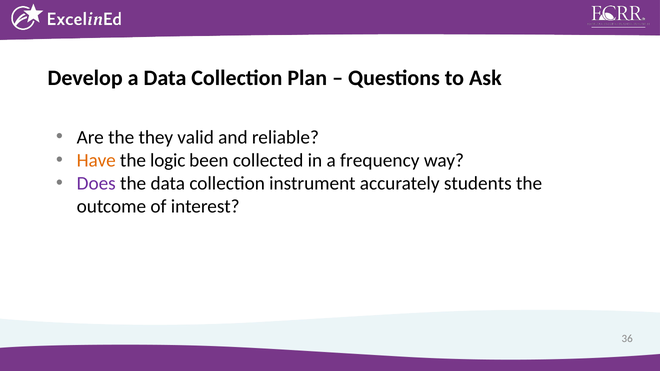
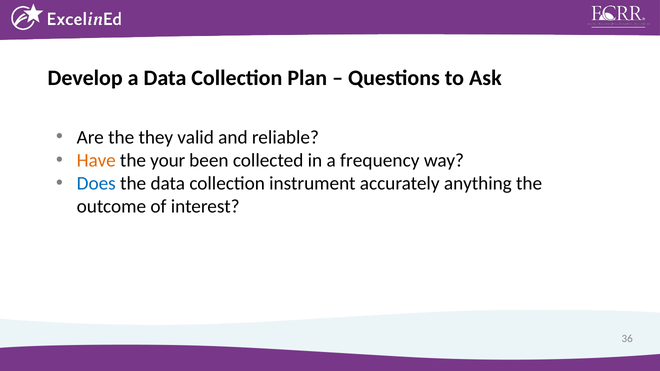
logic: logic -> your
Does colour: purple -> blue
students: students -> anything
